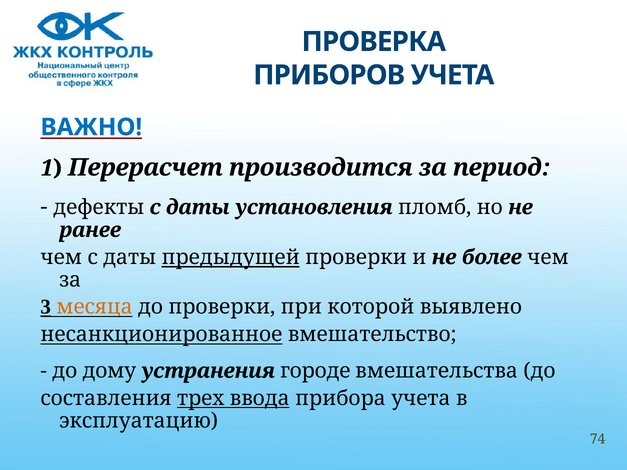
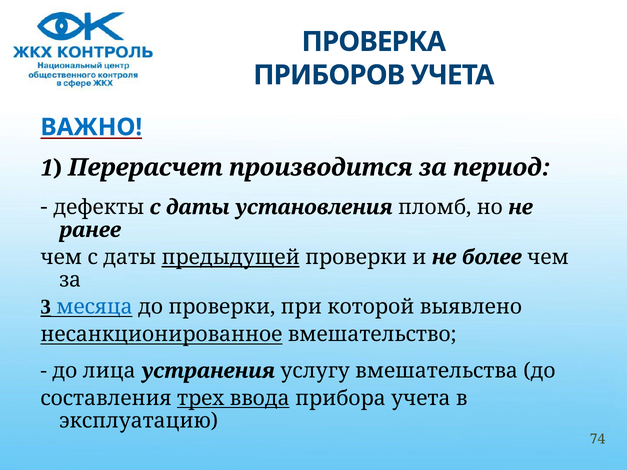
месяца colour: orange -> blue
дому: дому -> лица
городе: городе -> услугу
